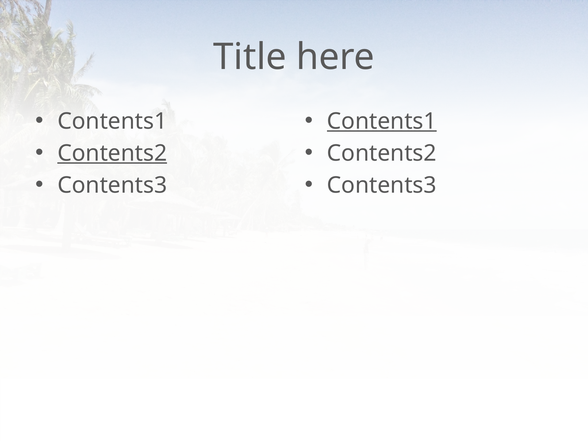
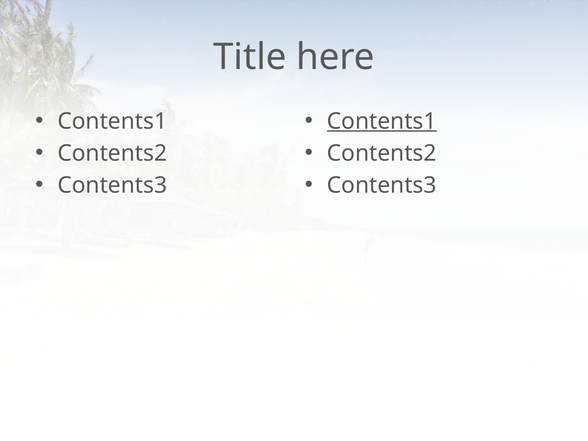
Contents2 at (112, 153) underline: present -> none
